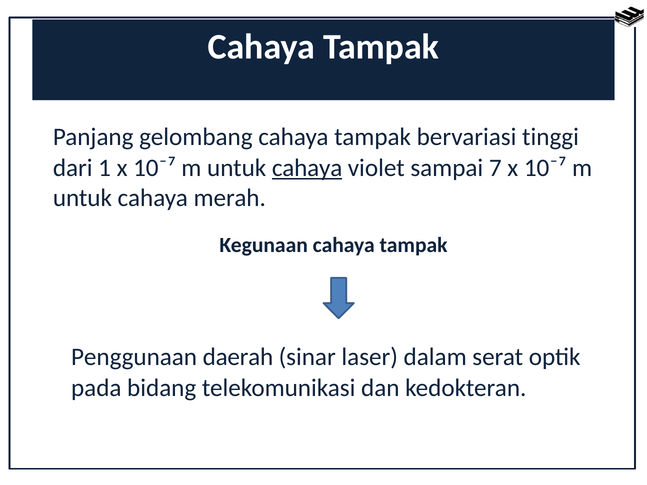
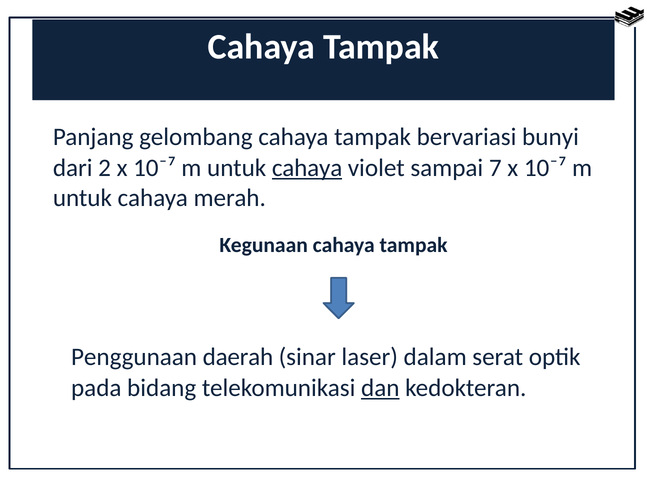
tinggi: tinggi -> bunyi
1: 1 -> 2
dan underline: none -> present
